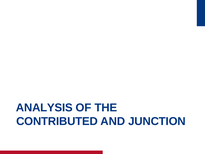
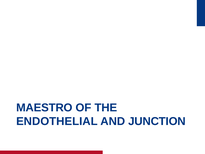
ANALYSIS: ANALYSIS -> MAESTRO
CONTRIBUTED: CONTRIBUTED -> ENDOTHELIAL
